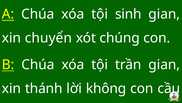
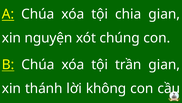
sinh: sinh -> chia
chuyển: chuyển -> nguyện
